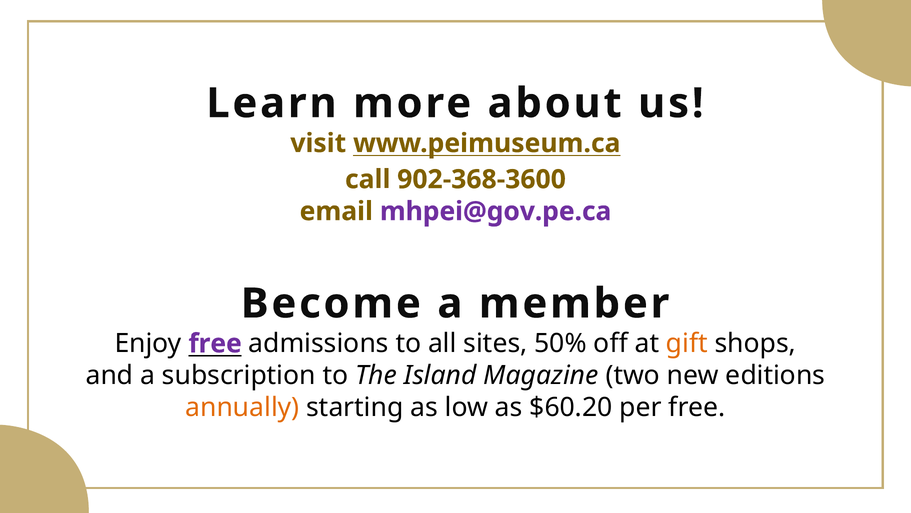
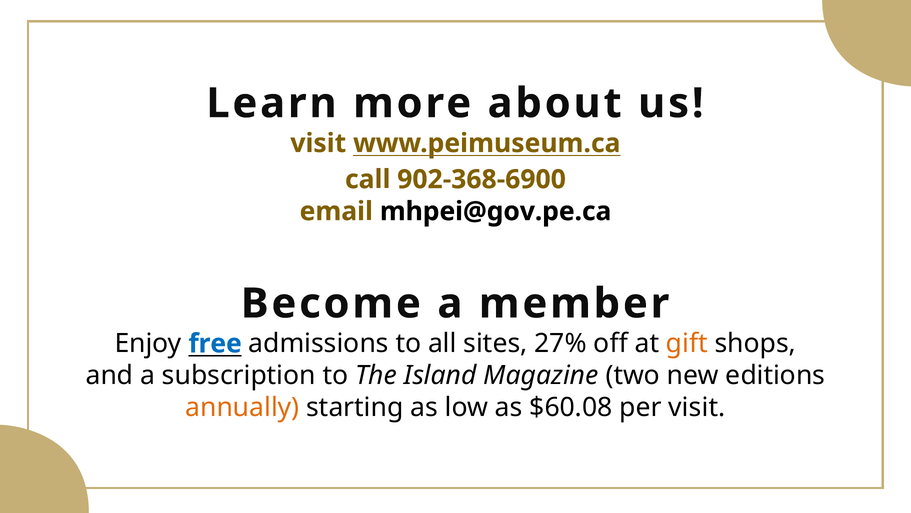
902-368-3600: 902-368-3600 -> 902-368-6900
mhpei@gov.pe.ca colour: purple -> black
free at (215, 343) colour: purple -> blue
50%: 50% -> 27%
$60.20: $60.20 -> $60.08
per free: free -> visit
